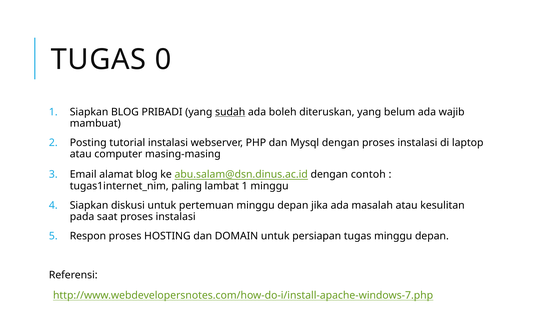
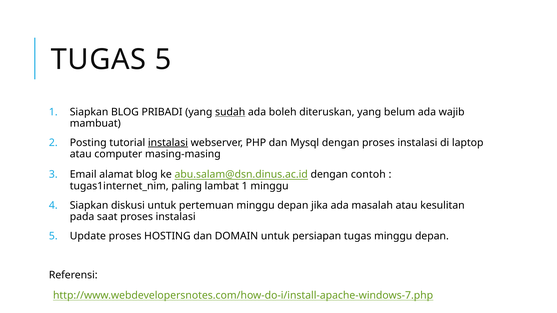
TUGAS 0: 0 -> 5
instalasi at (168, 143) underline: none -> present
Respon: Respon -> Update
